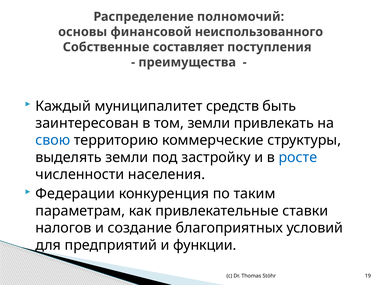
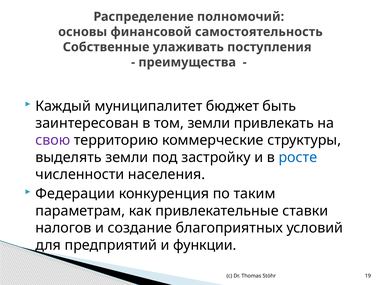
неиспользованного: неиспользованного -> самостоятельность
составляет: составляет -> улаживать
средств: средств -> бюджет
свою colour: blue -> purple
